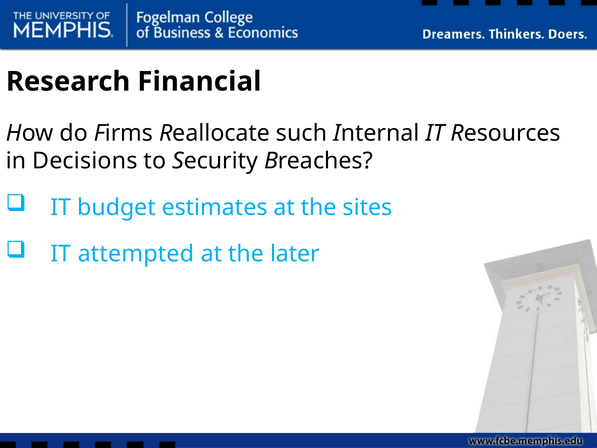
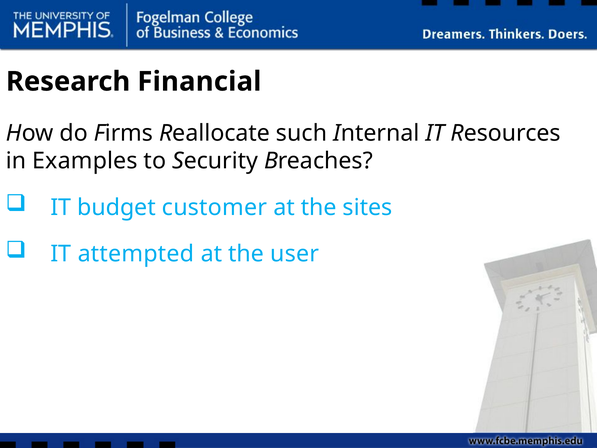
Decisions: Decisions -> Examples
estimates: estimates -> customer
later: later -> user
